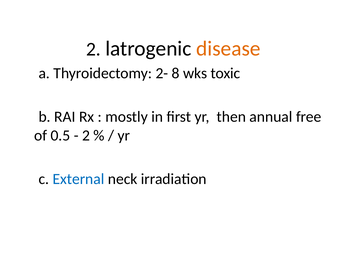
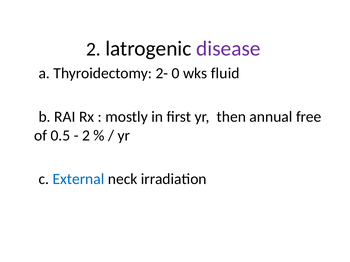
disease colour: orange -> purple
8: 8 -> 0
toxic: toxic -> fluid
